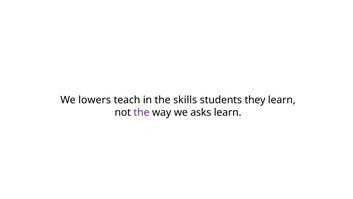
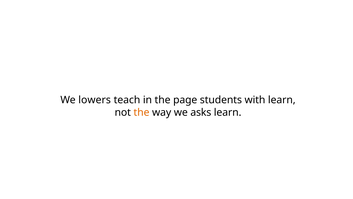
skills: skills -> page
they: they -> with
the at (141, 112) colour: purple -> orange
